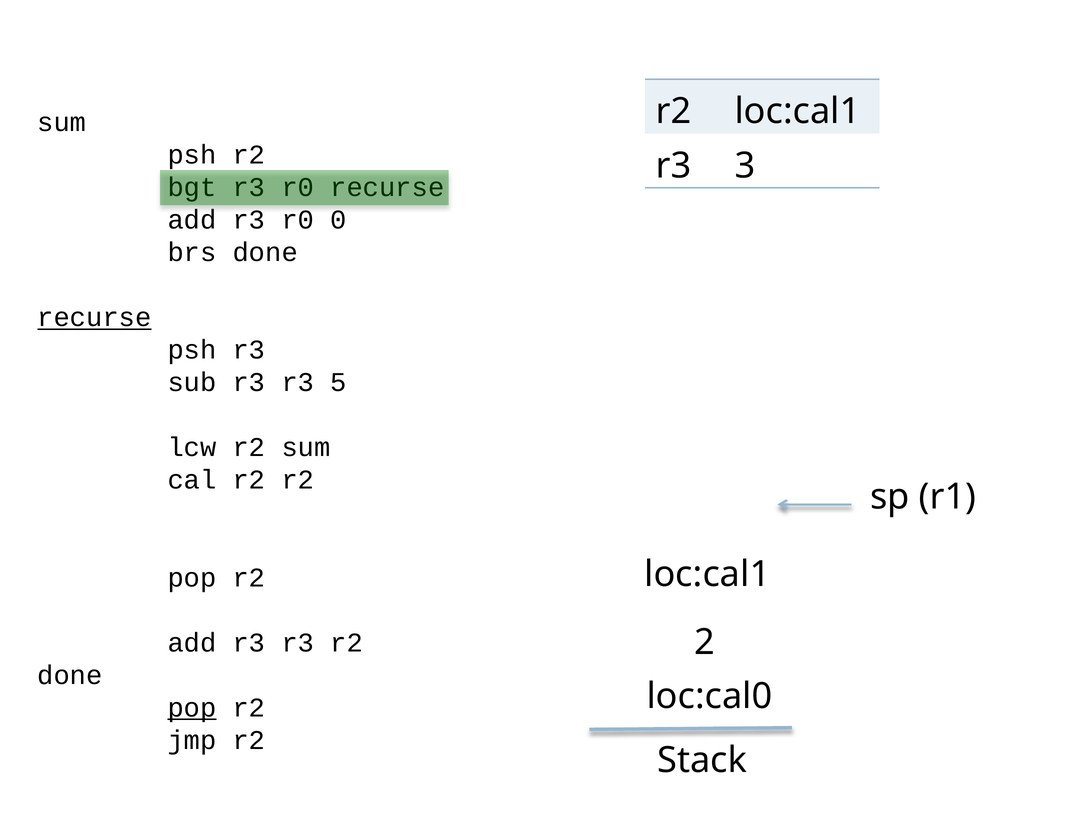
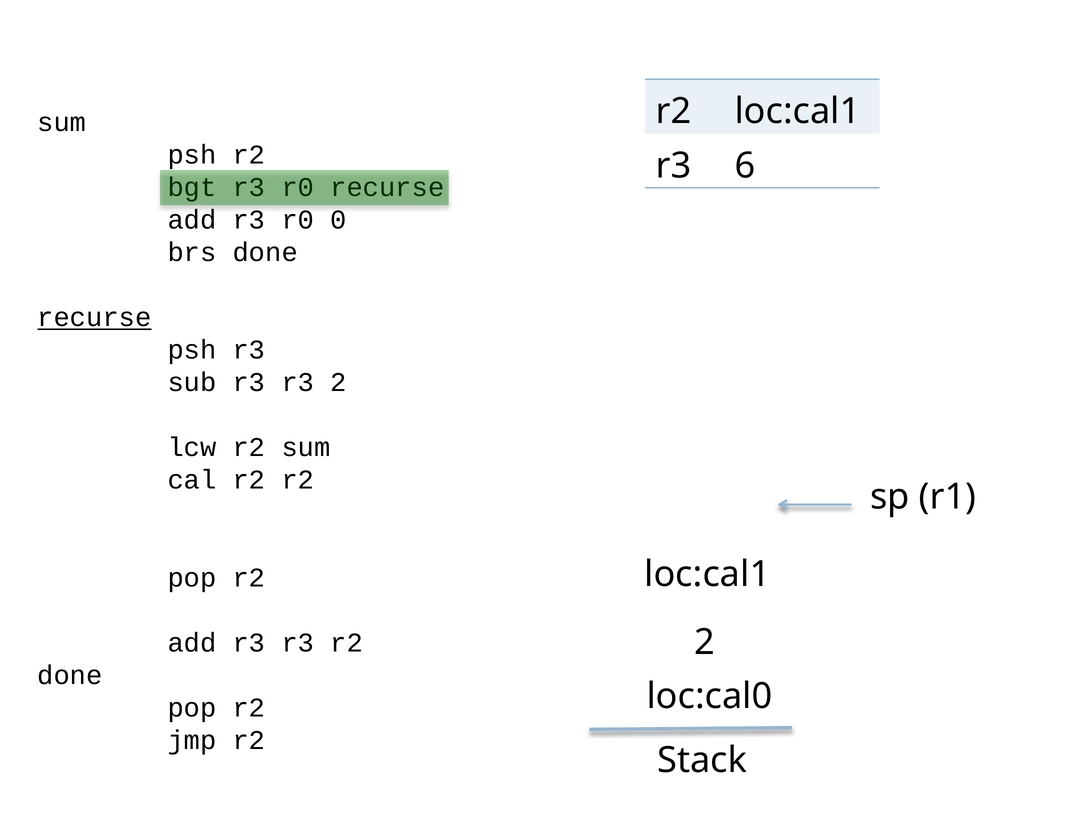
3: 3 -> 6
r3 5: 5 -> 2
pop at (192, 708) underline: present -> none
